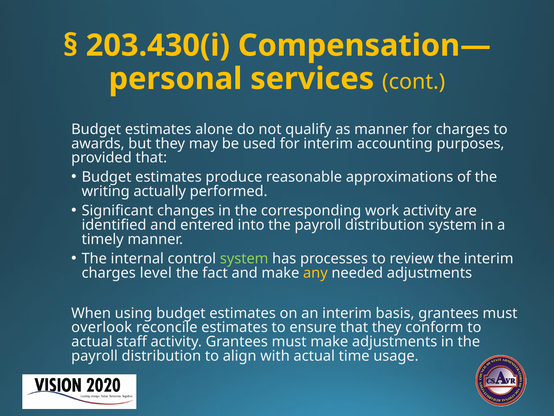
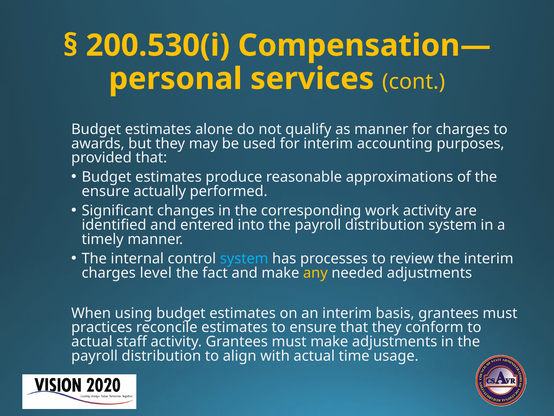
203.430(i: 203.430(i -> 200.530(i
writing at (106, 191): writing -> ensure
system at (244, 258) colour: light green -> light blue
overlook: overlook -> practices
